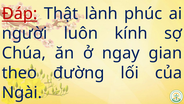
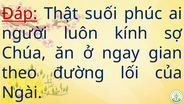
lành: lành -> suối
